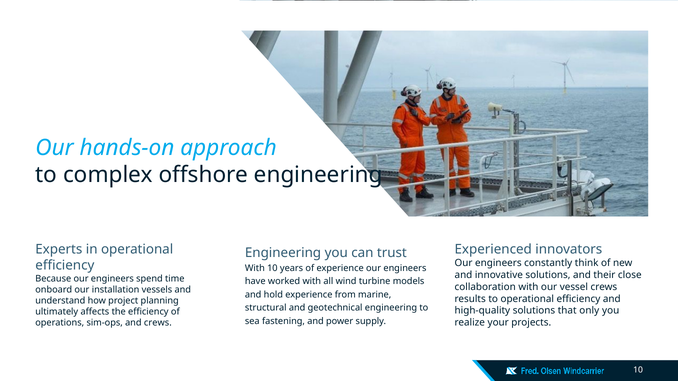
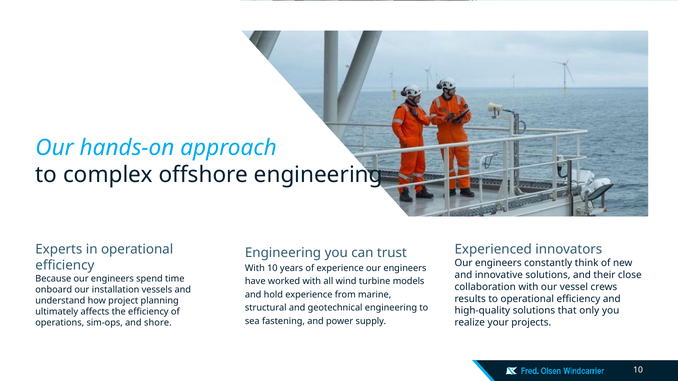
and crews: crews -> shore
